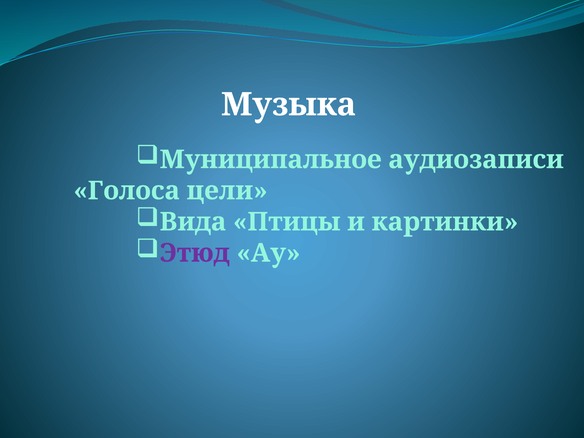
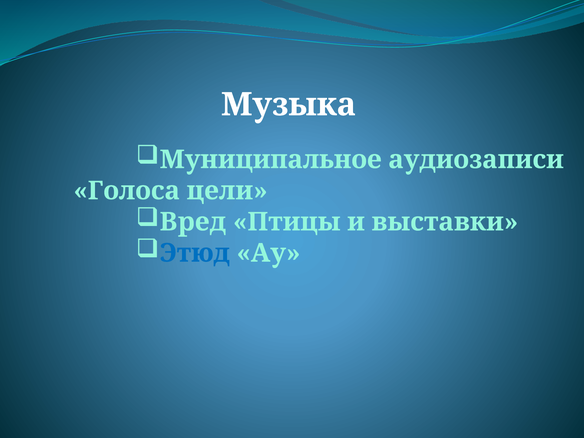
Вида: Вида -> Вред
картинки: картинки -> выставки
Этюд colour: purple -> blue
